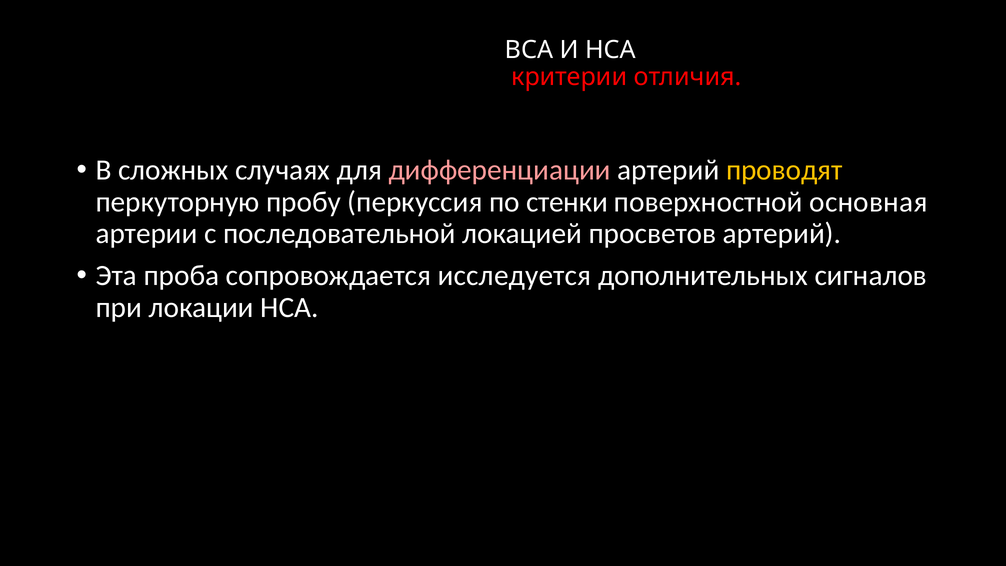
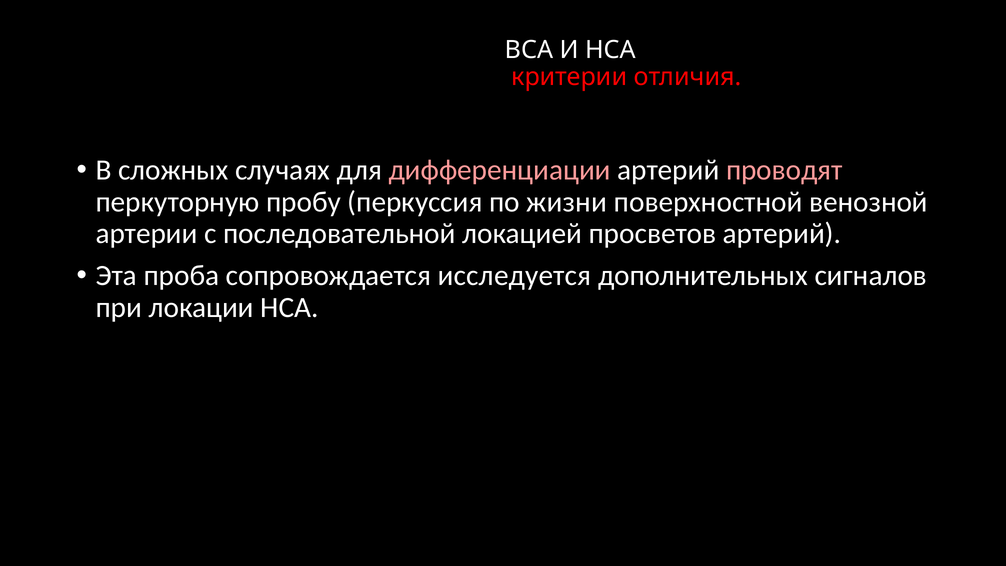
проводят colour: yellow -> pink
стенки: стенки -> жизни
основная: основная -> венозной
